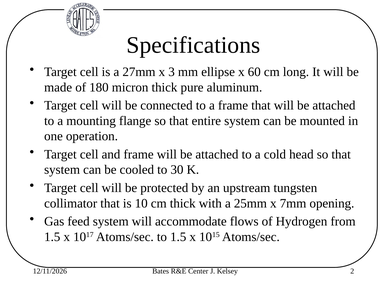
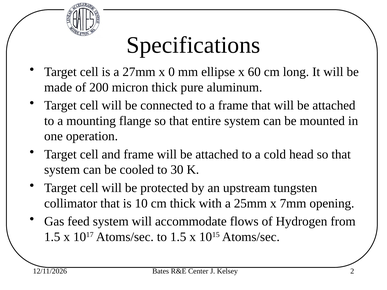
3: 3 -> 0
180: 180 -> 200
